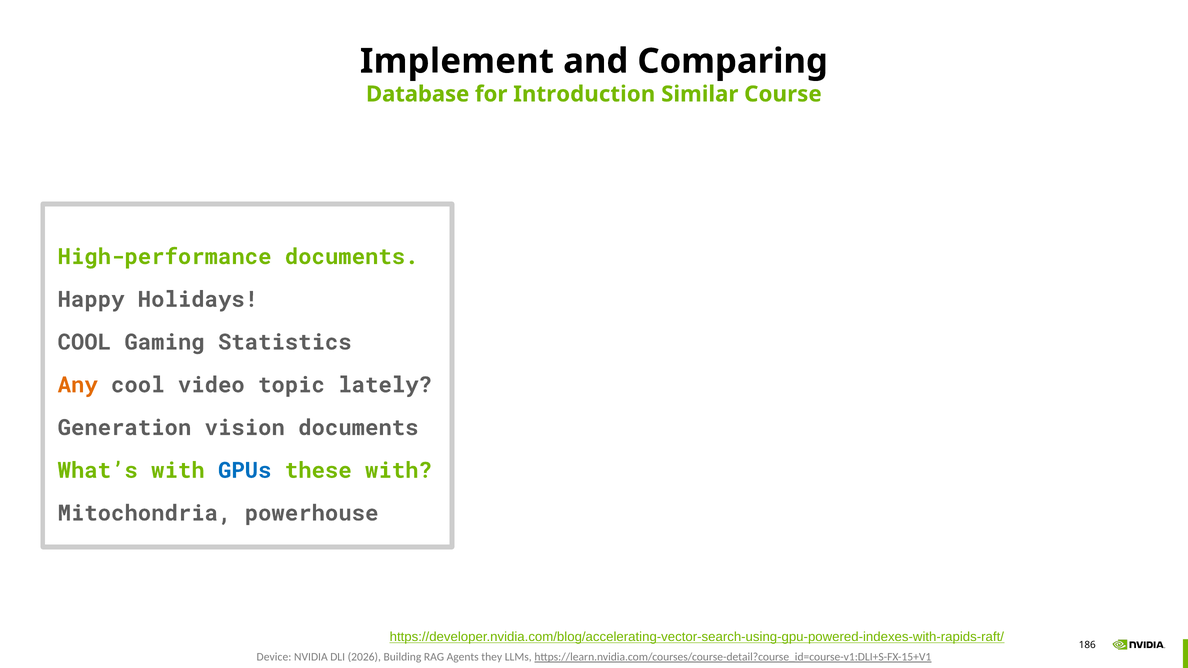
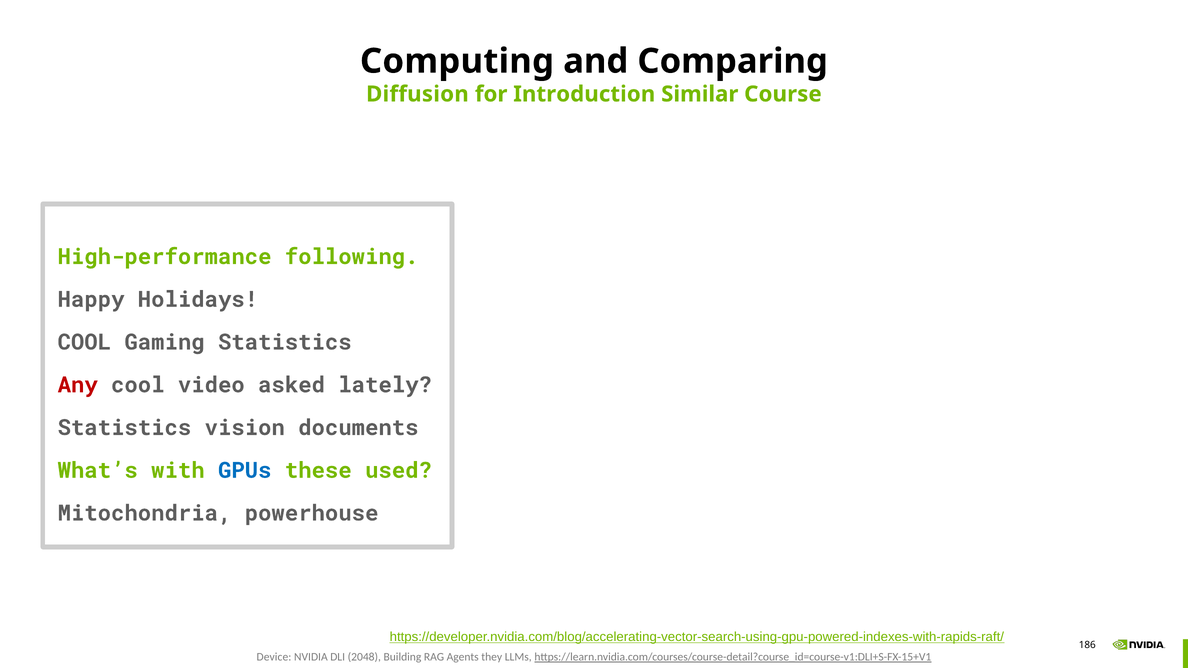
Implement: Implement -> Computing
Database: Database -> Diffusion
High-performance documents: documents -> following
Any colour: orange -> red
topic: topic -> asked
Generation at (124, 428): Generation -> Statistics
these with: with -> used
2026: 2026 -> 2048
